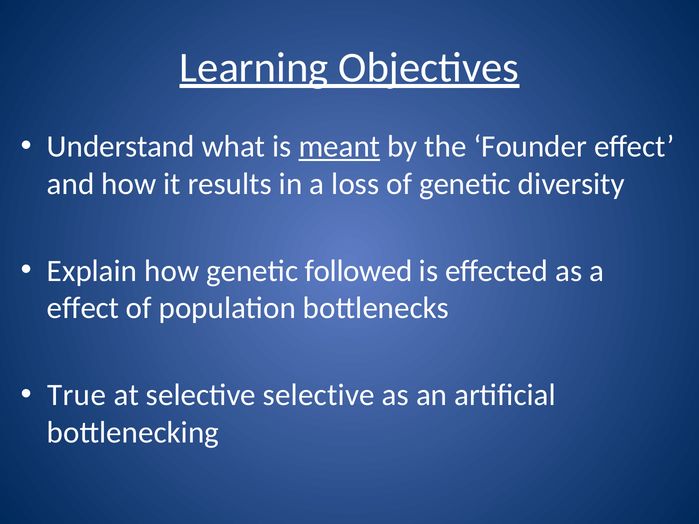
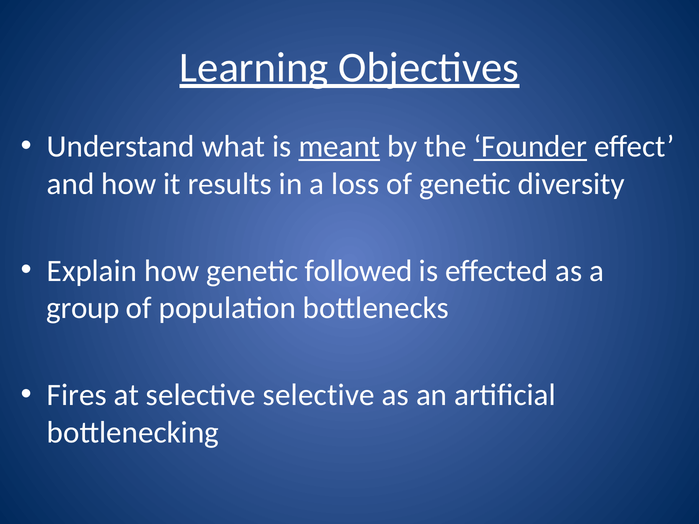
Founder underline: none -> present
effect at (83, 308): effect -> group
True: True -> Fires
